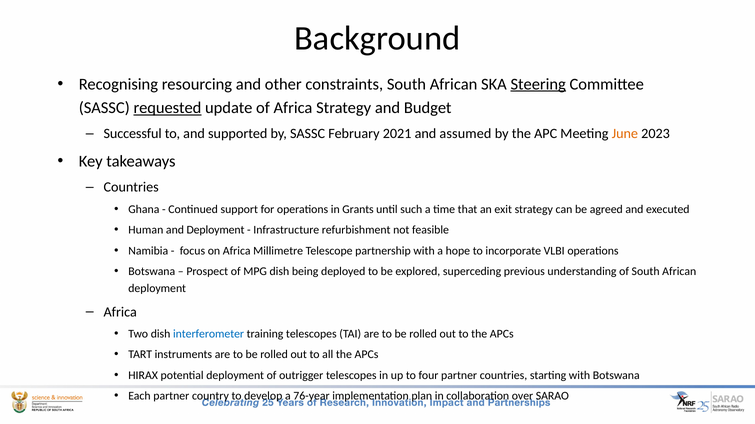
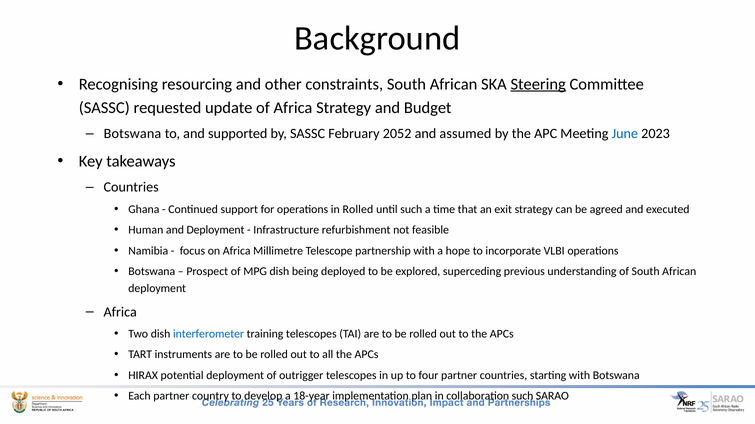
requested underline: present -> none
Successful at (133, 134): Successful -> Botswana
2021: 2021 -> 2052
June colour: orange -> blue
in Grants: Grants -> Rolled
76-year: 76-year -> 18-year
collaboration over: over -> such
